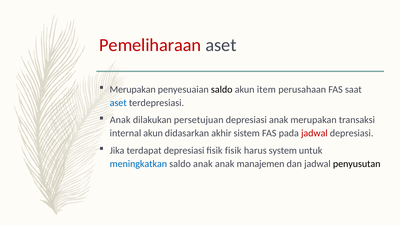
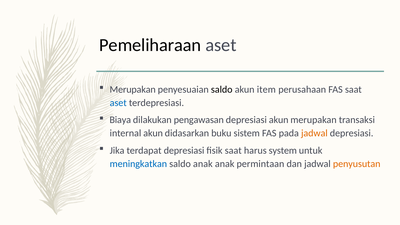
Pemeliharaan colour: red -> black
Anak at (120, 120): Anak -> Biaya
persetujuan: persetujuan -> pengawasan
depresiasi anak: anak -> akun
akhir: akhir -> buku
jadwal at (314, 133) colour: red -> orange
fisik fisik: fisik -> saat
manajemen: manajemen -> permintaan
penyusutan colour: black -> orange
